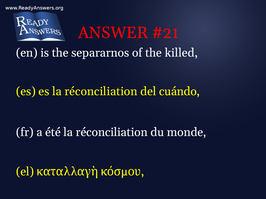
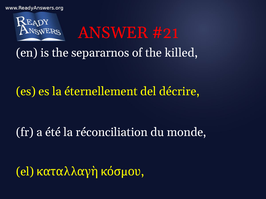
es la réconciliation: réconciliation -> éternellement
cuándo: cuándo -> décrire
